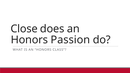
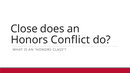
Passion: Passion -> Conflict
